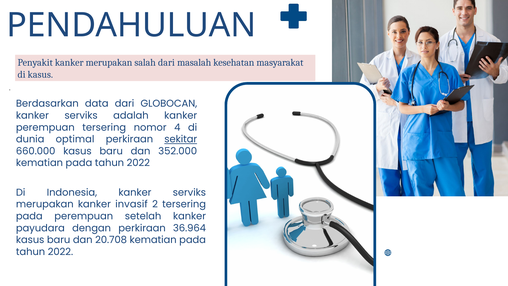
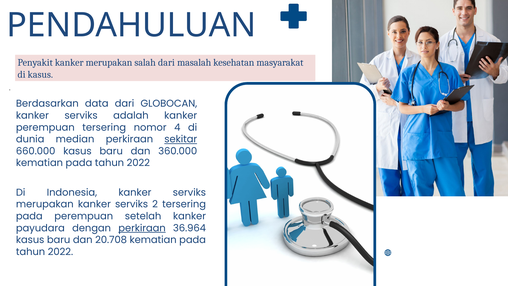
optimal: optimal -> median
352.000: 352.000 -> 360.000
merupakan kanker invasif: invasif -> serviks
perkiraan at (142, 228) underline: none -> present
